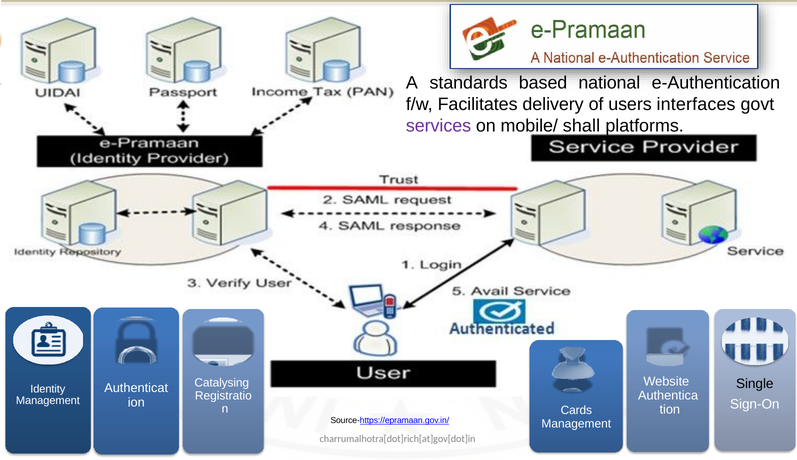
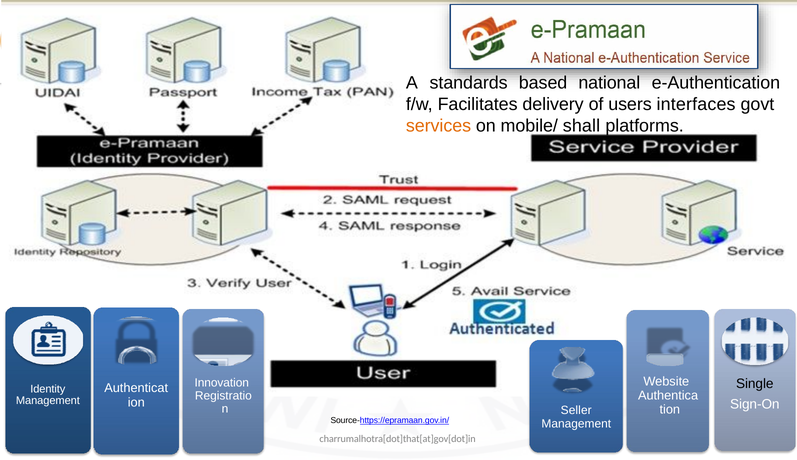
services colour: purple -> orange
Catalysing: Catalysing -> Innovation
Cards: Cards -> Seller
charrumalhotra[dot]rich[at]gov[dot]in: charrumalhotra[dot]rich[at]gov[dot]in -> charrumalhotra[dot]that[at]gov[dot]in
